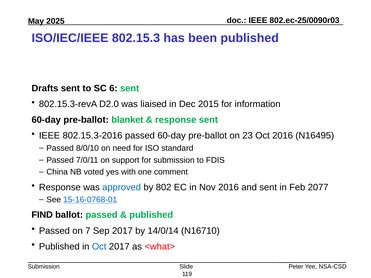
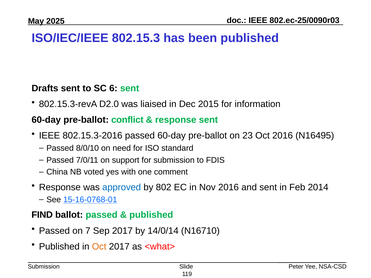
blanket: blanket -> conflict
2077: 2077 -> 2014
Oct at (99, 247) colour: blue -> orange
